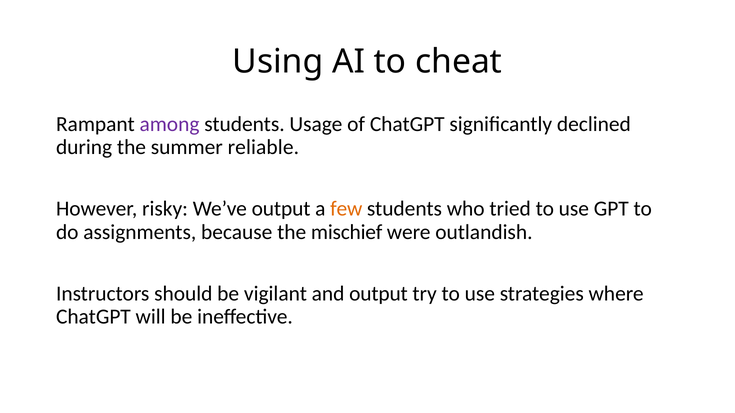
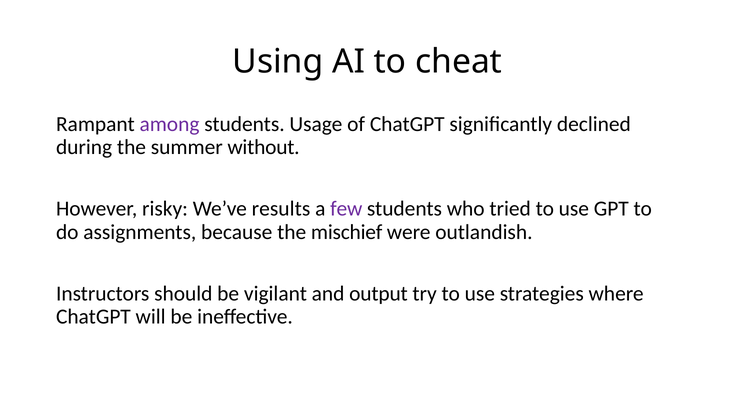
reliable: reliable -> without
We’ve output: output -> results
few colour: orange -> purple
